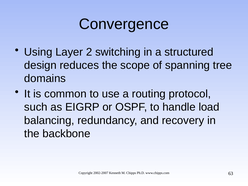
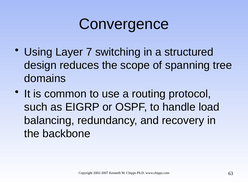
2: 2 -> 7
